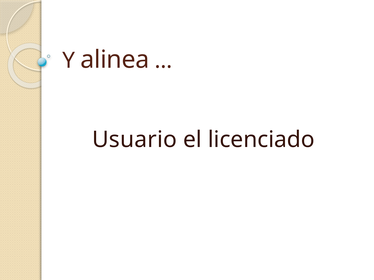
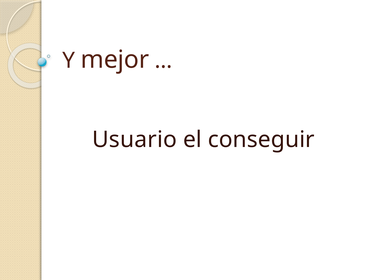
alinea: alinea -> mejor
licenciado: licenciado -> conseguir
